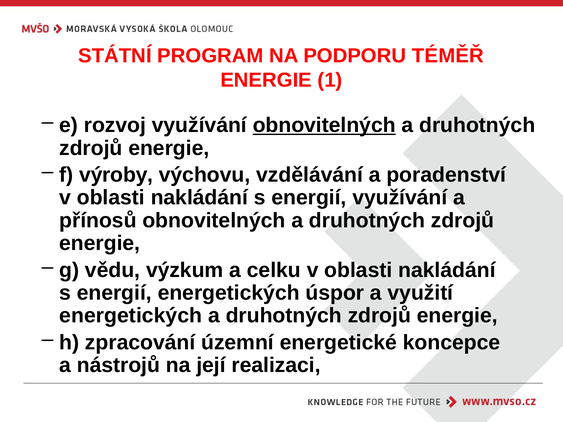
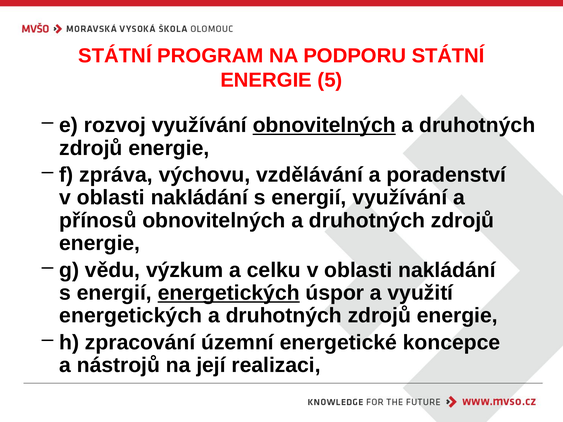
PODPORU TÉMĚŘ: TÉMĚŘ -> STÁTNÍ
1: 1 -> 5
výroby: výroby -> zpráva
energetických at (229, 293) underline: none -> present
